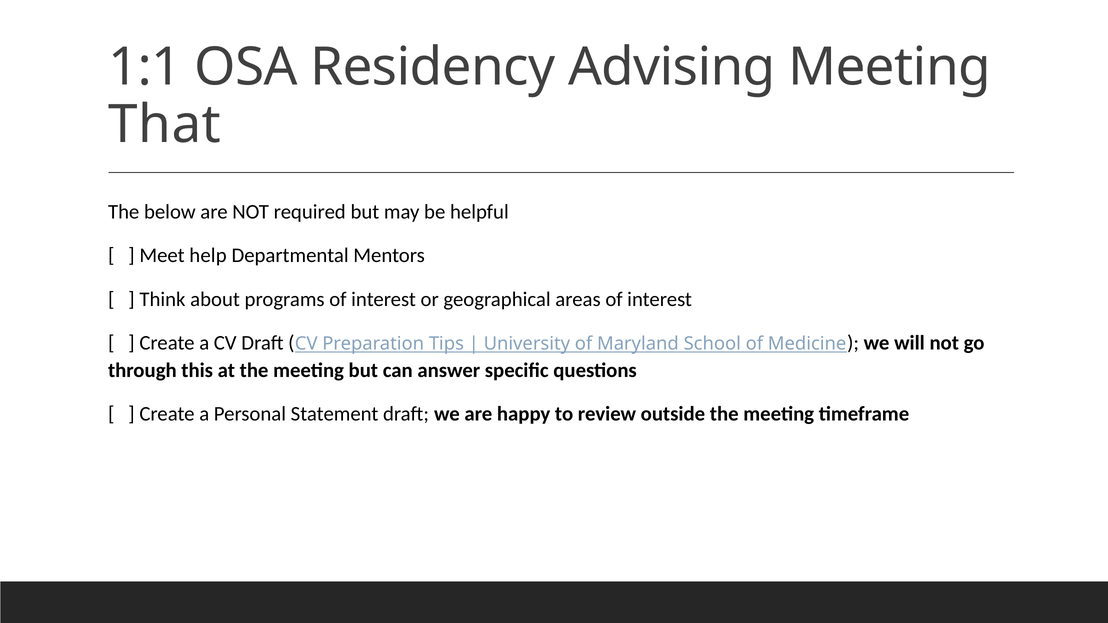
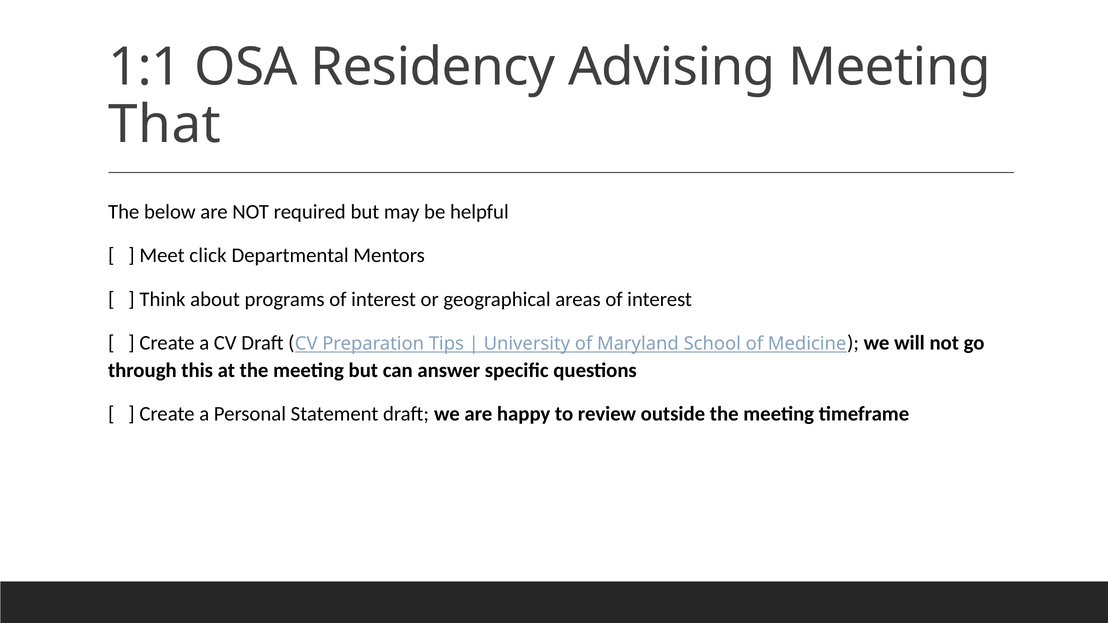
help: help -> click
